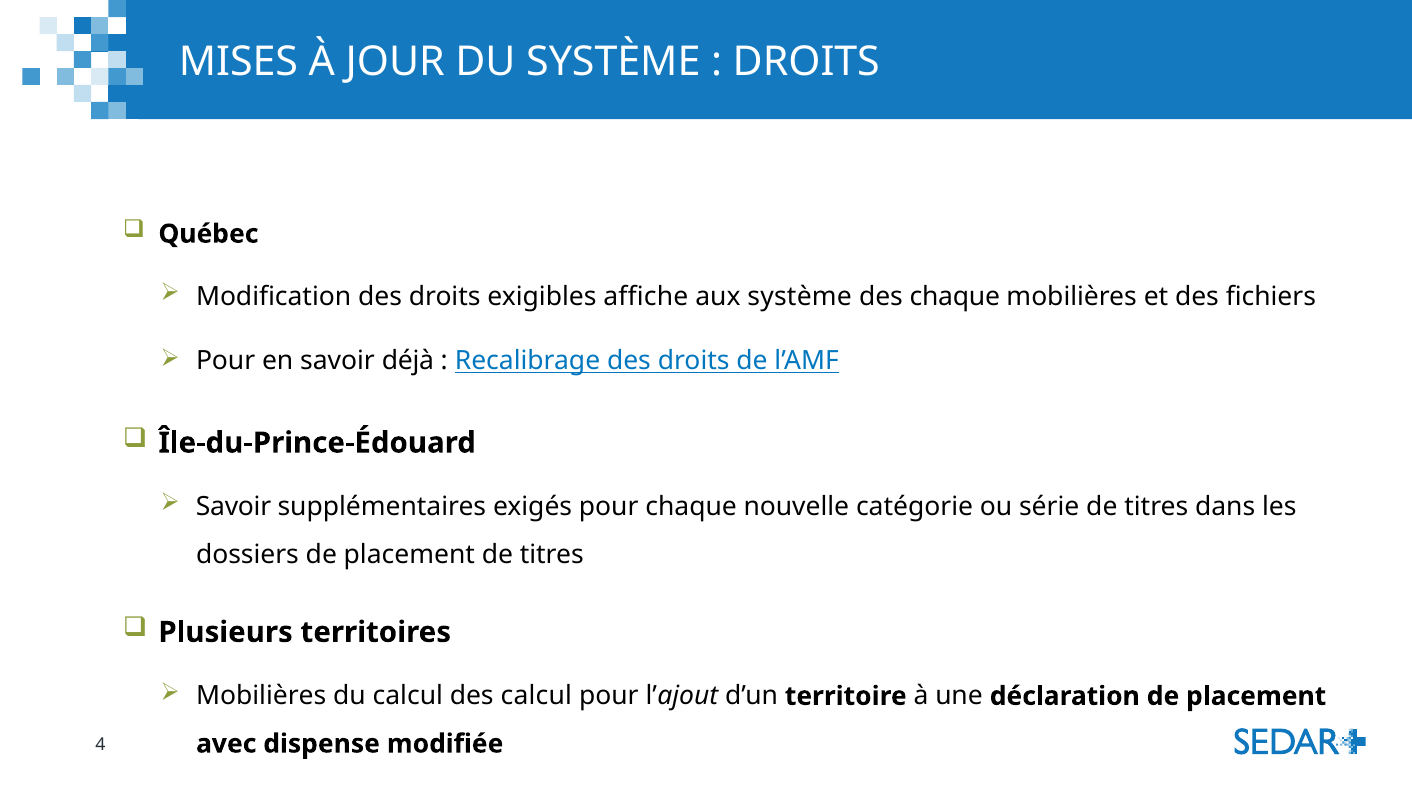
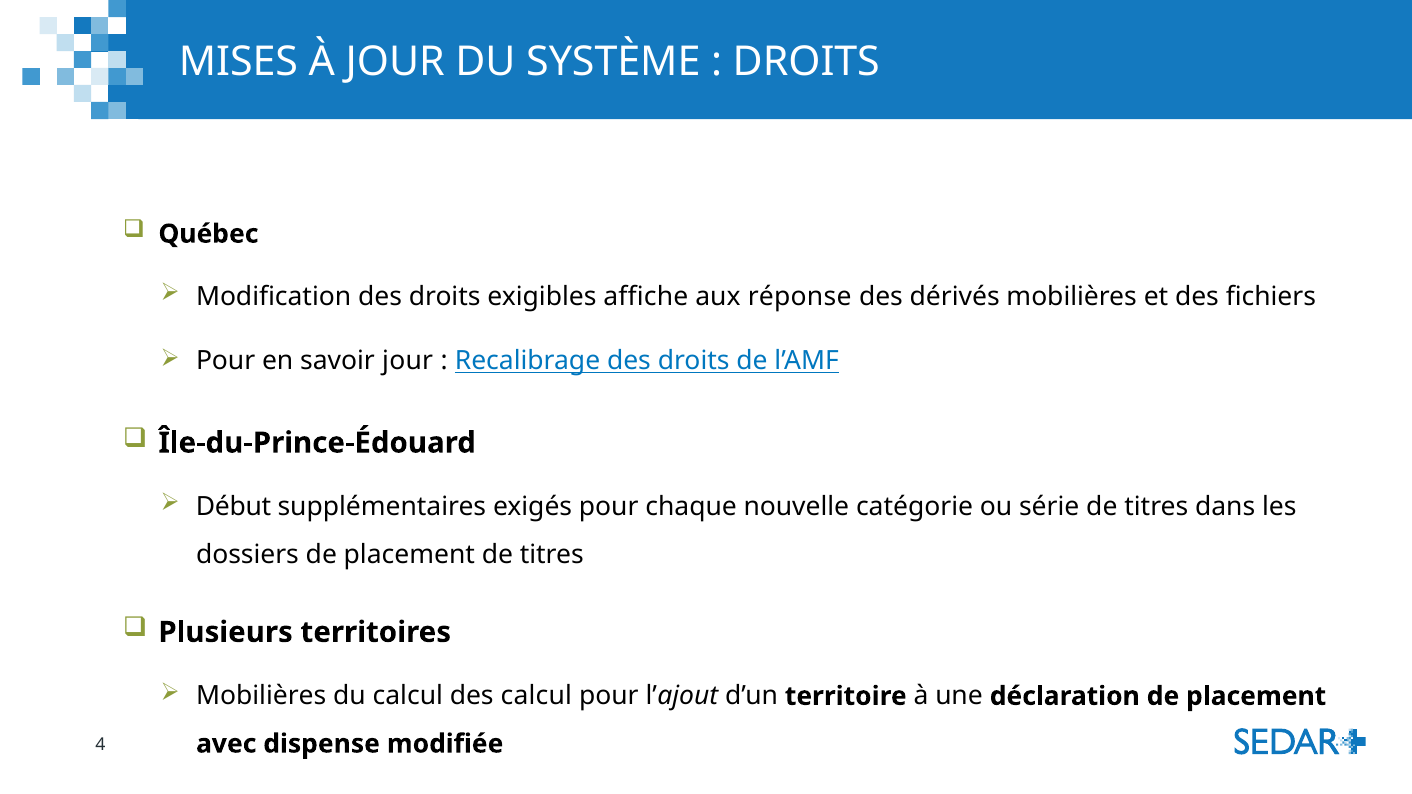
aux système: système -> réponse
des chaque: chaque -> dérivés
savoir déjà: déjà -> jour
Savoir at (234, 507): Savoir -> Début
